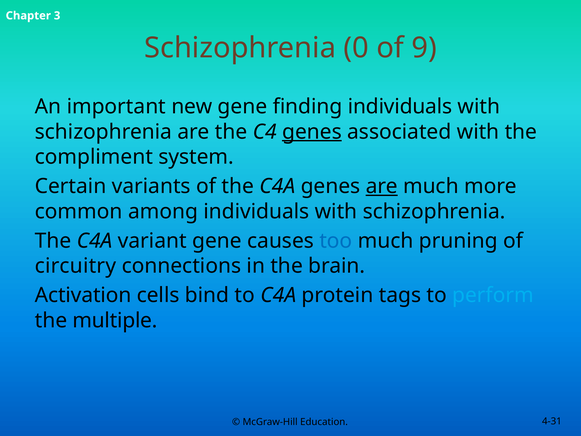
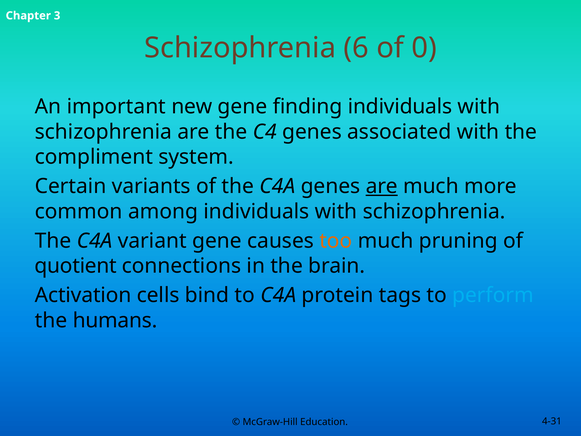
0: 0 -> 6
9: 9 -> 0
genes at (312, 132) underline: present -> none
too colour: blue -> orange
circuitry: circuitry -> quotient
multiple: multiple -> humans
